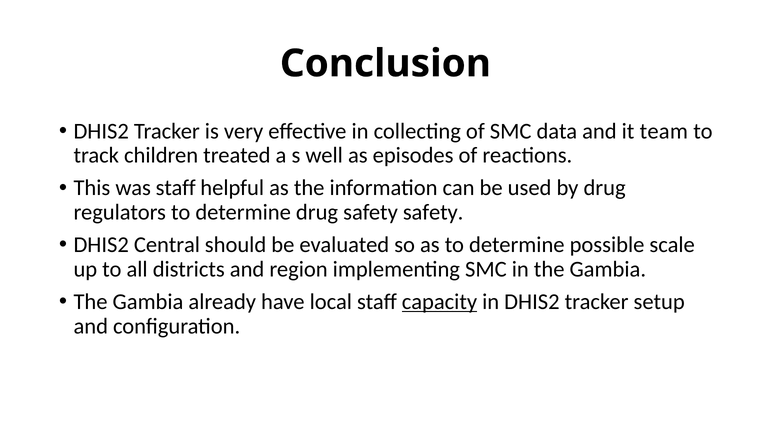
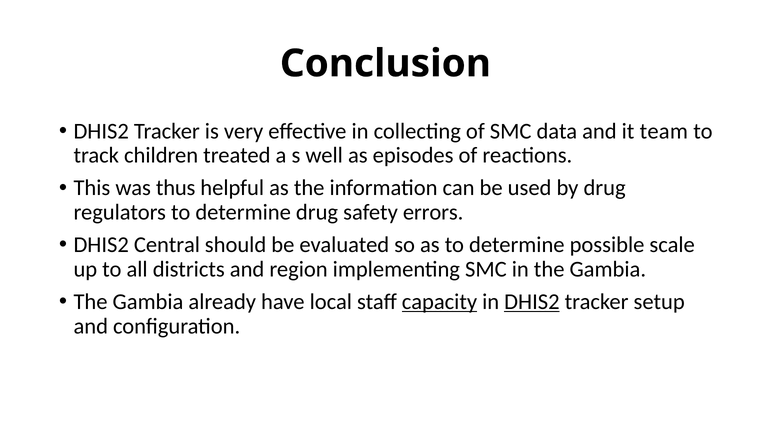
was staff: staff -> thus
safety safety: safety -> errors
DHIS2 at (532, 301) underline: none -> present
